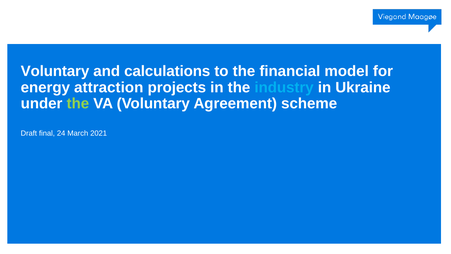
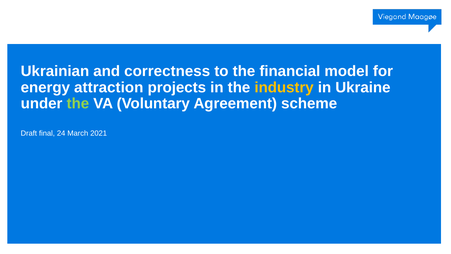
Voluntary at (55, 71): Voluntary -> Ukrainian
calculations: calculations -> correctness
industry colour: light blue -> yellow
